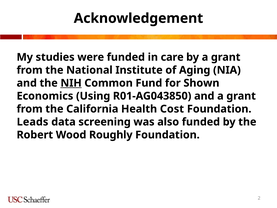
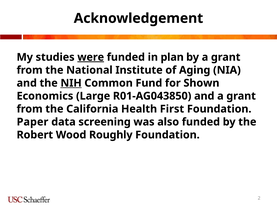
were underline: none -> present
care: care -> plan
Using: Using -> Large
Cost: Cost -> First
Leads: Leads -> Paper
